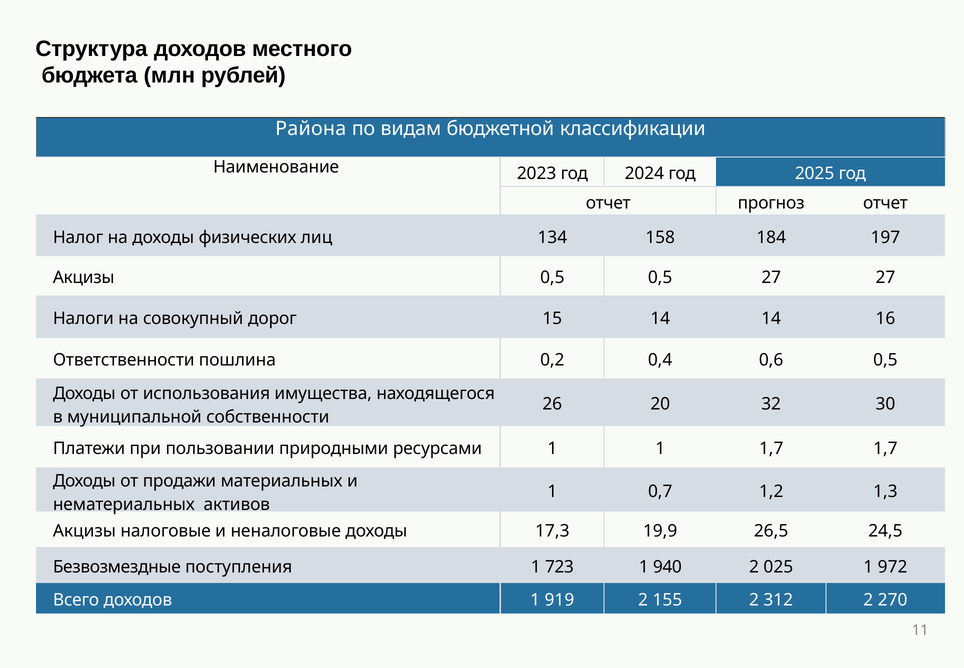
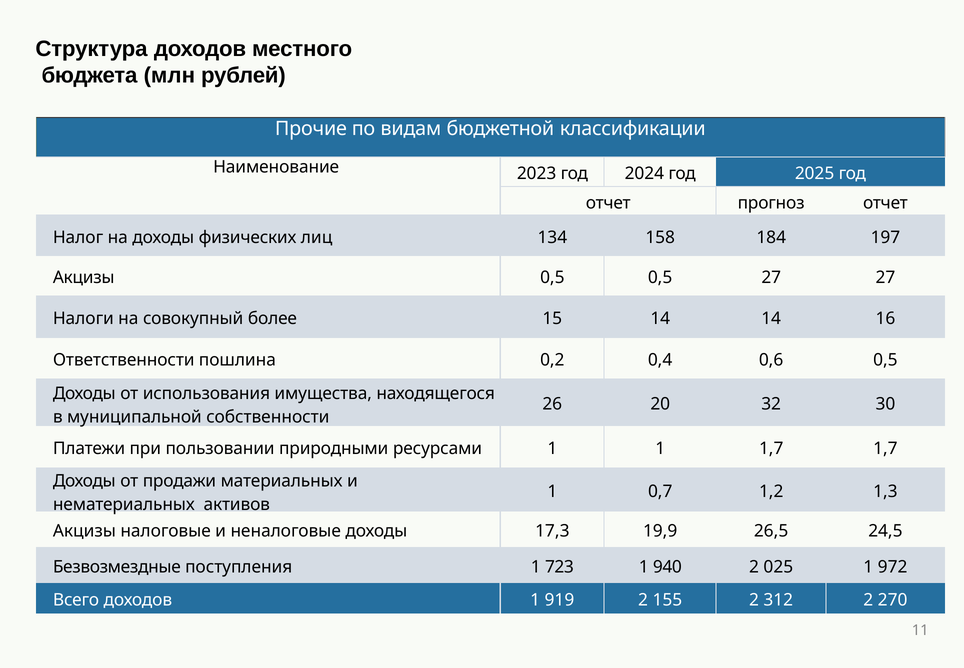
Района: Района -> Прочие
дорог: дорог -> более
